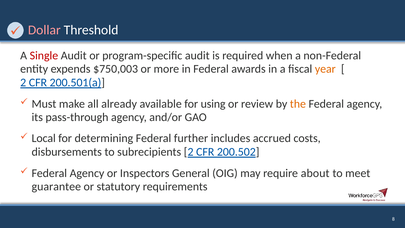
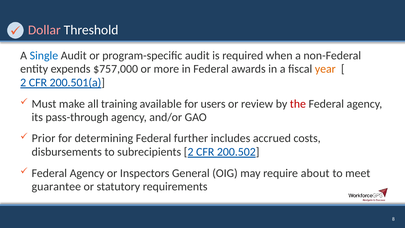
Single colour: red -> blue
$750,003: $750,003 -> $757,000
already: already -> training
using: using -> users
the colour: orange -> red
Local: Local -> Prior
